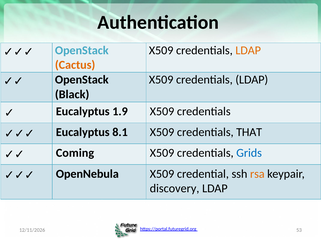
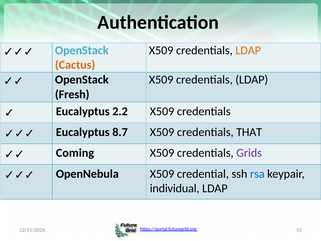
Black: Black -> Fresh
1.9: 1.9 -> 2.2
8.1: 8.1 -> 8.7
Grids colour: blue -> purple
rsa colour: orange -> blue
discovery: discovery -> individual
